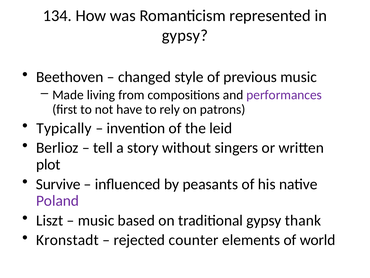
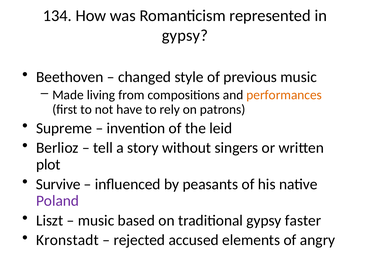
performances colour: purple -> orange
Typically: Typically -> Supreme
thank: thank -> faster
counter: counter -> accused
world: world -> angry
